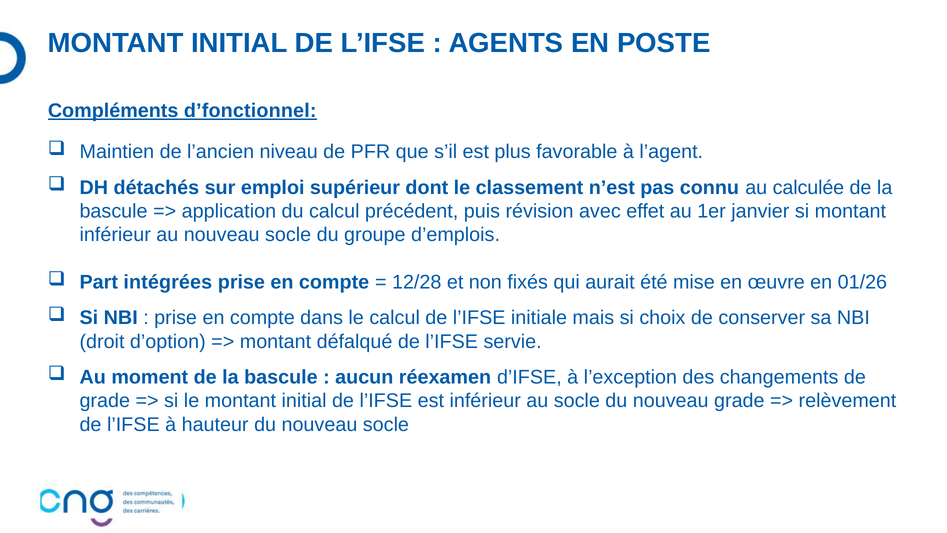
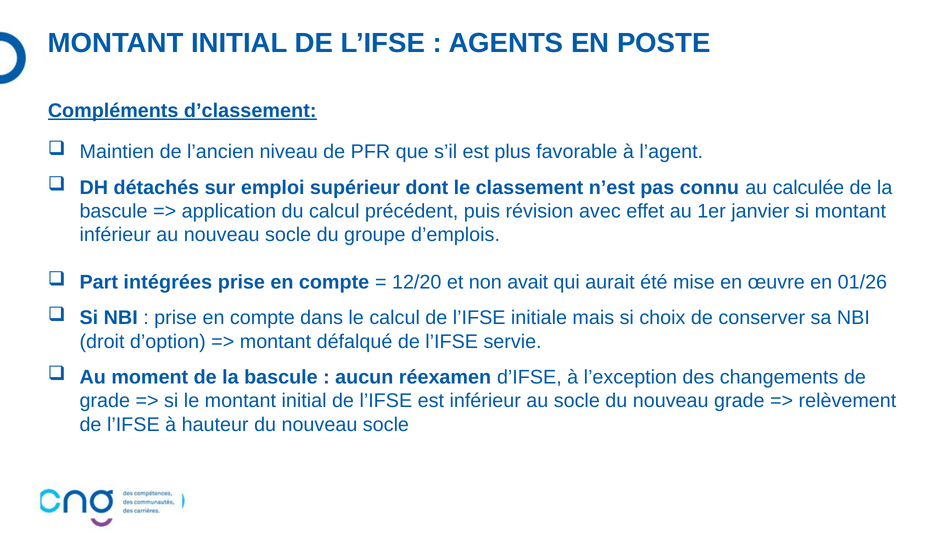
d’fonctionnel: d’fonctionnel -> d’classement
12/28: 12/28 -> 12/20
fixés: fixés -> avait
